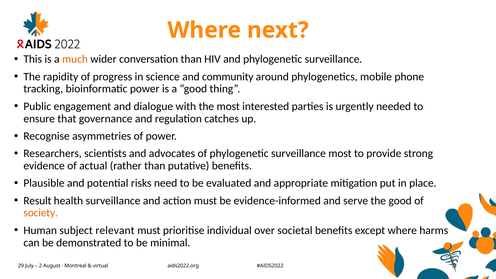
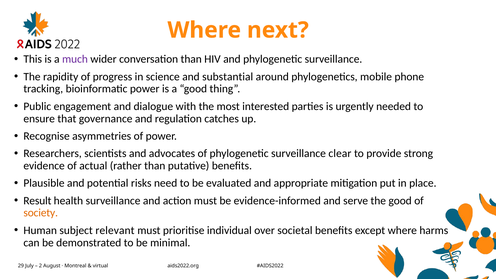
much colour: orange -> purple
community: community -> substantial
surveillance most: most -> clear
